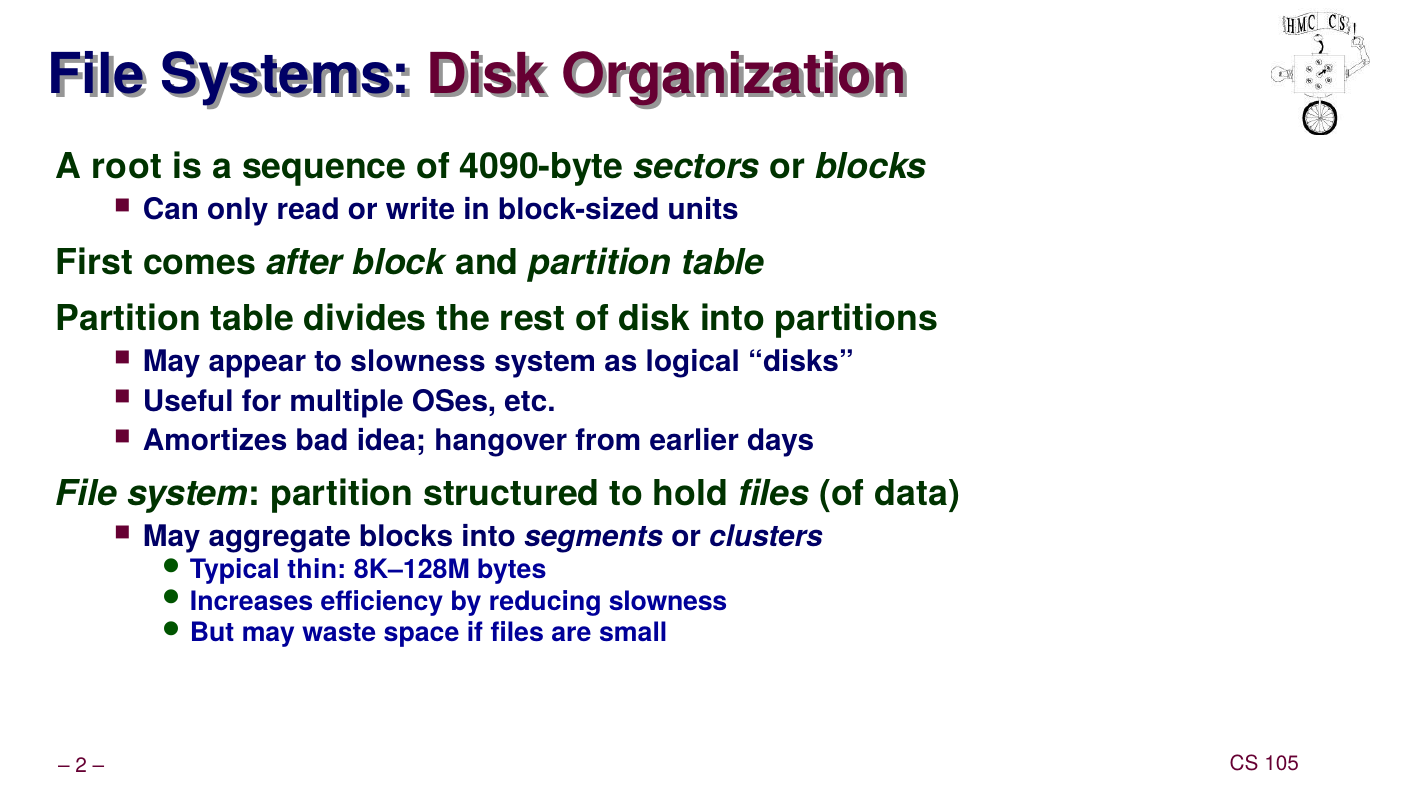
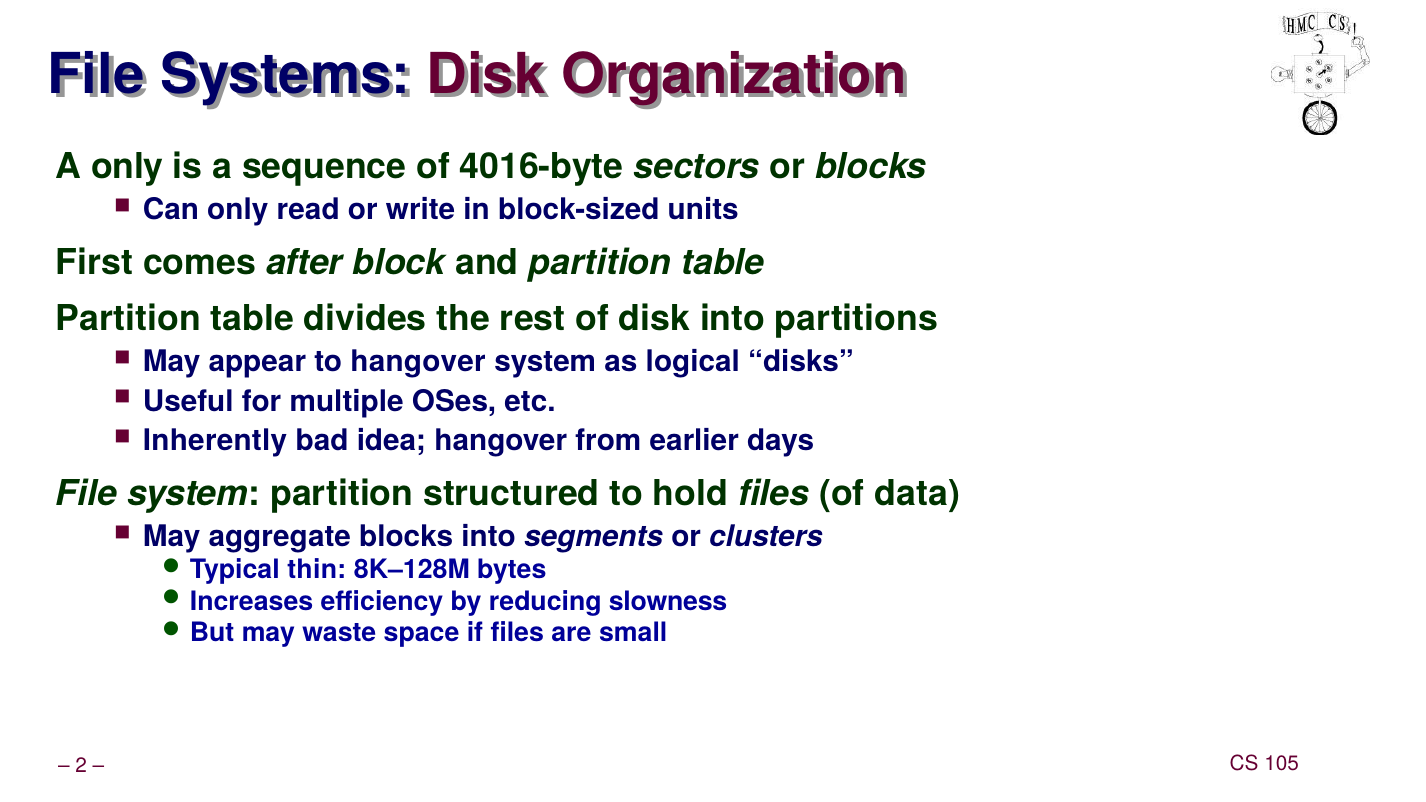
A root: root -> only
4090-byte: 4090-byte -> 4016-byte
to slowness: slowness -> hangover
Amortizes: Amortizes -> Inherently
